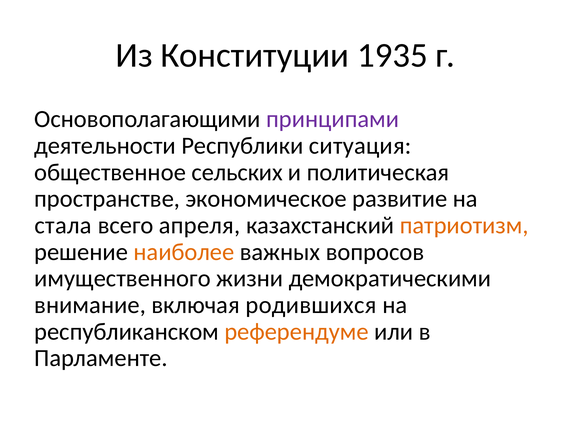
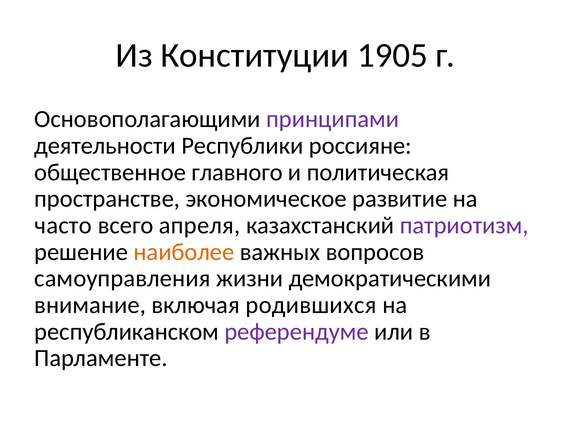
1935: 1935 -> 1905
ситуация: ситуация -> россияне
сельских: сельских -> главного
стала: стала -> часто
патриотизм colour: orange -> purple
имущественного: имущественного -> самоуправления
референдуме colour: orange -> purple
